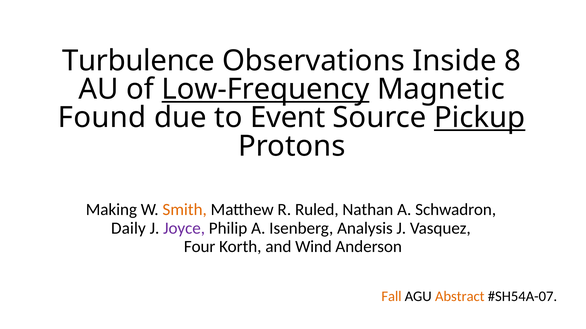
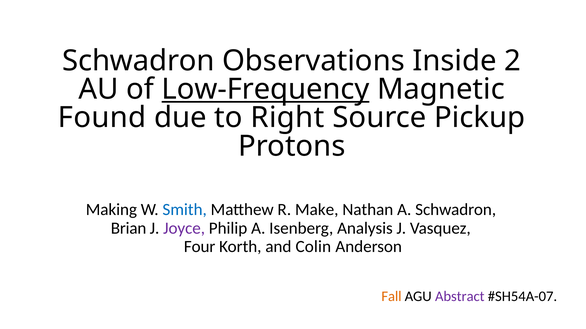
Turbulence at (138, 61): Turbulence -> Schwadron
8: 8 -> 2
Event: Event -> Right
Pickup underline: present -> none
Smith colour: orange -> blue
Ruled: Ruled -> Make
Daily: Daily -> Brian
Wind: Wind -> Colin
Abstract colour: orange -> purple
